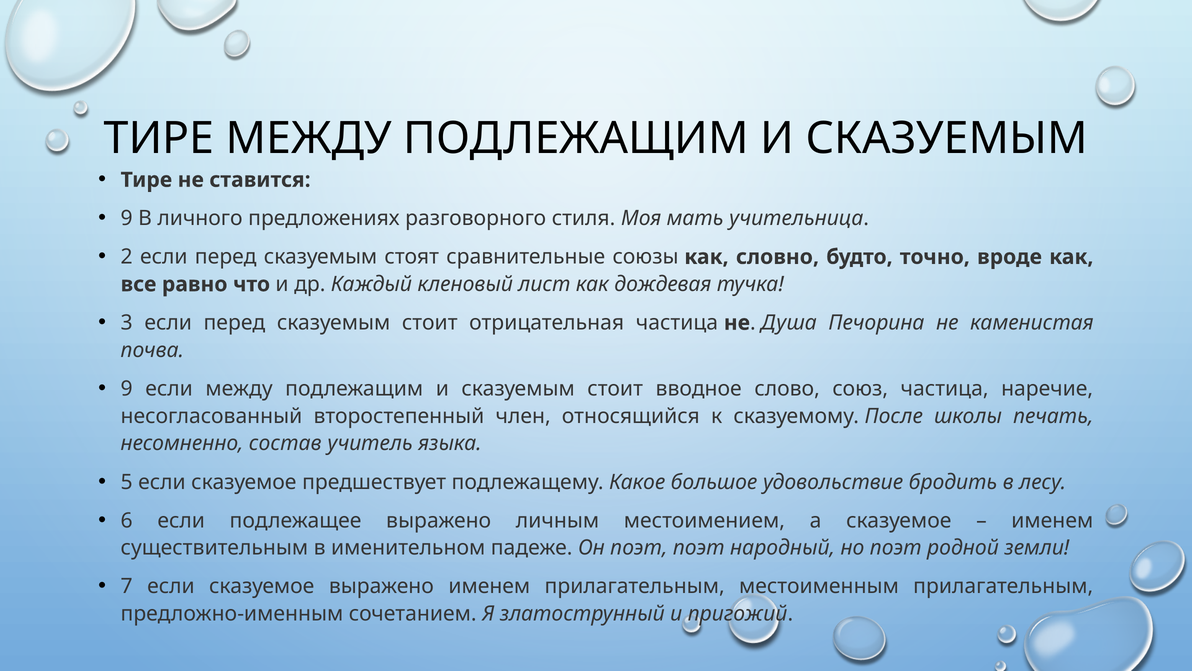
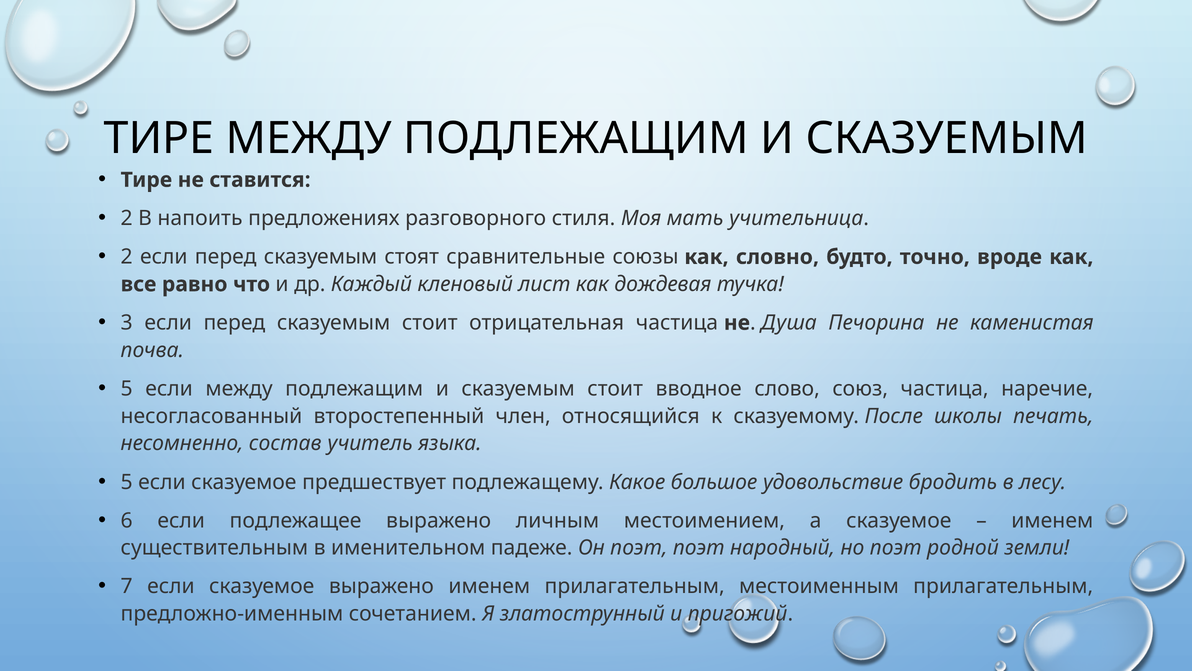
9 at (127, 218): 9 -> 2
личного: личного -> напоить
9 at (127, 388): 9 -> 5
